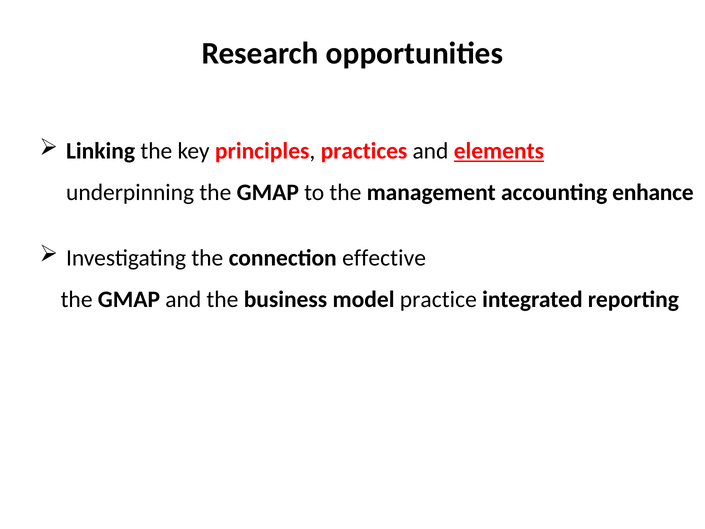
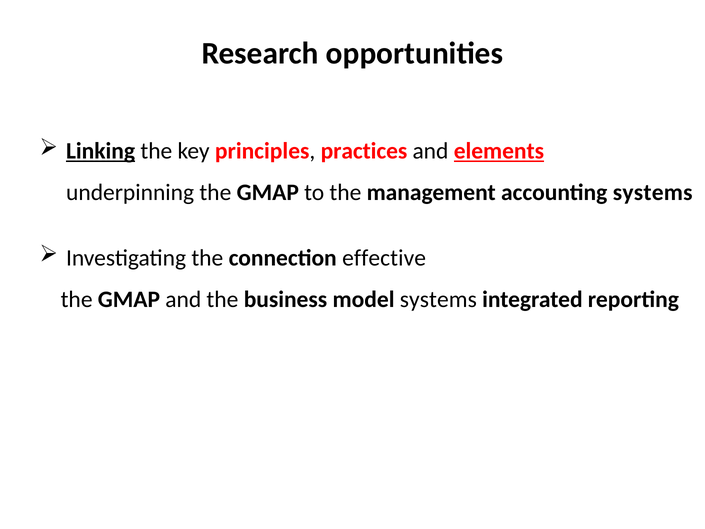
Linking underline: none -> present
accounting enhance: enhance -> systems
model practice: practice -> systems
